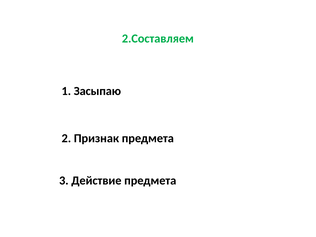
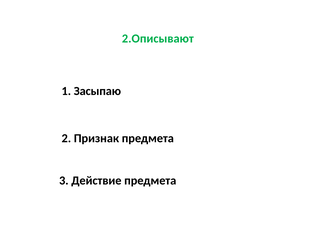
2.Составляем: 2.Составляем -> 2.Описывают
